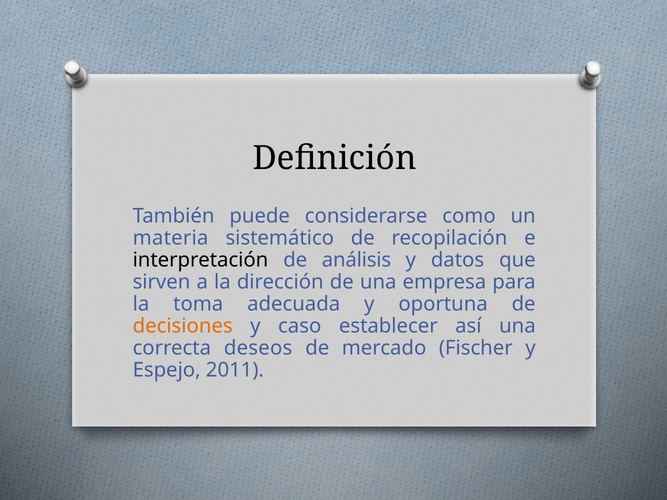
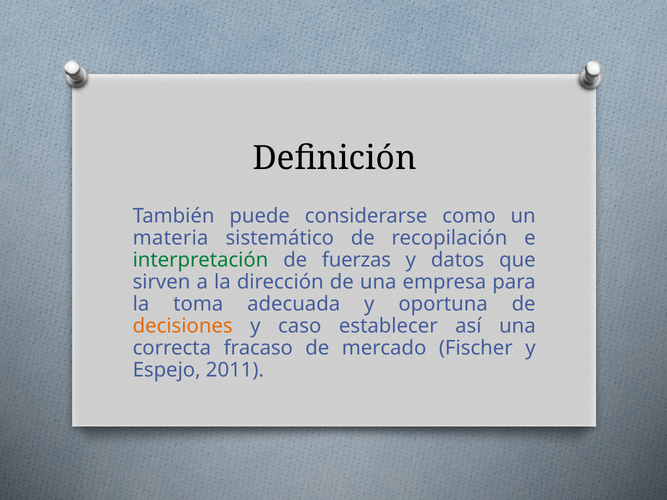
interpretación colour: black -> green
análisis: análisis -> fuerzas
deseos: deseos -> fracaso
